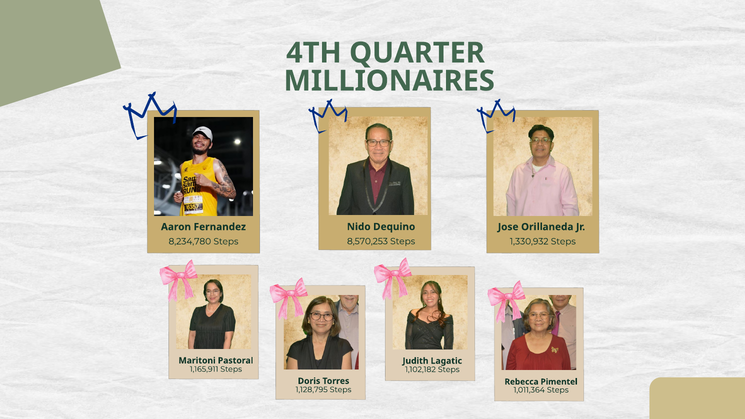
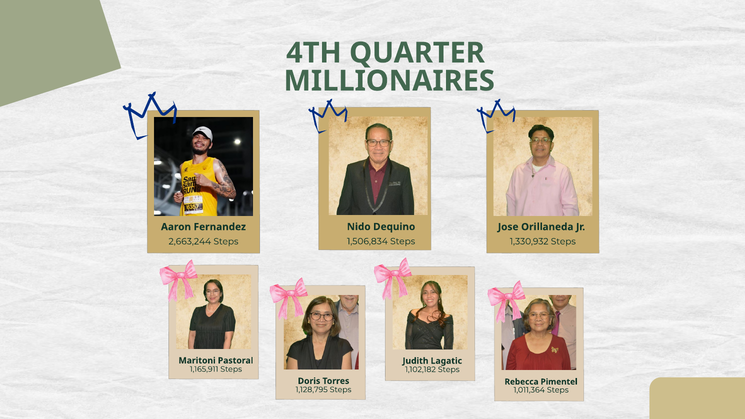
8,570,253: 8,570,253 -> 1,506,834
8,234,780: 8,234,780 -> 2,663,244
